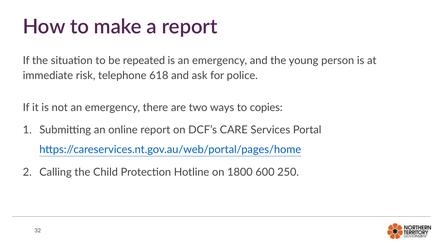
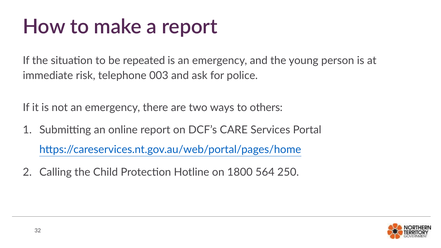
618: 618 -> 003
copies: copies -> others
600: 600 -> 564
